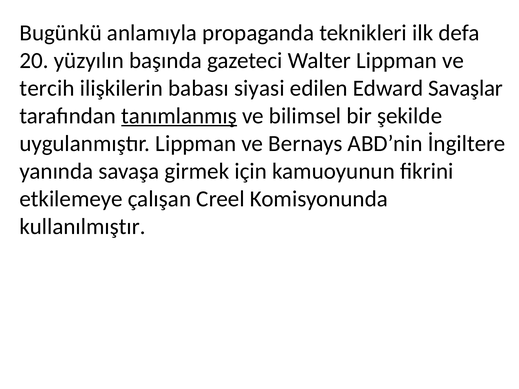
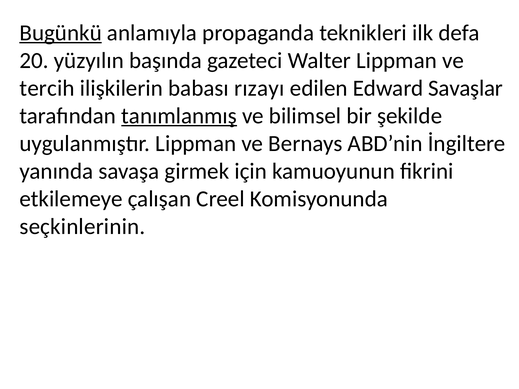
Bugünkü underline: none -> present
siyasi: siyasi -> rızayı
kullanılmıştır: kullanılmıştır -> seçkinlerinin
